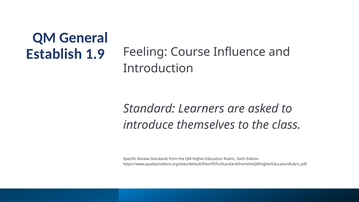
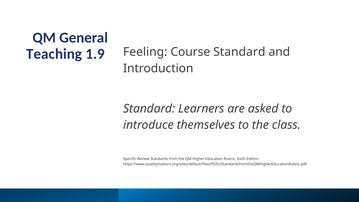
Establish: Establish -> Teaching
Course Influence: Influence -> Standard
